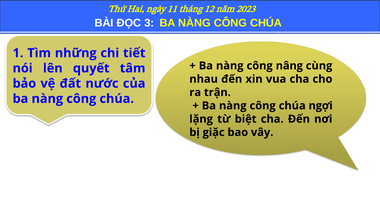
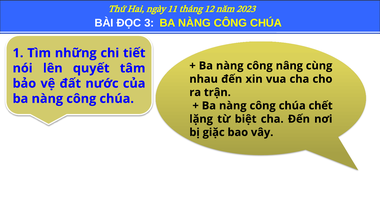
ngợi: ngợi -> chết
